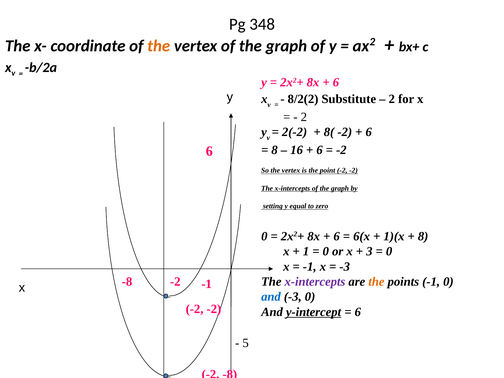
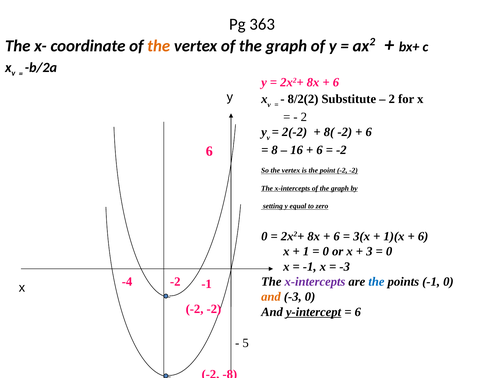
348: 348 -> 363
6(x: 6(x -> 3(x
8 at (423, 236): 8 -> 6
the at (376, 282) colour: orange -> blue
-8 at (127, 282): -8 -> -4
and at (271, 297) colour: blue -> orange
